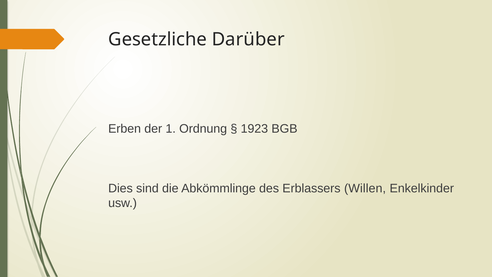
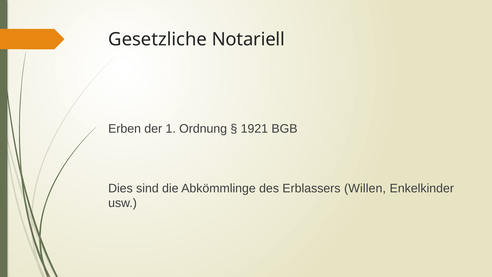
Darüber: Darüber -> Notariell
1923: 1923 -> 1921
